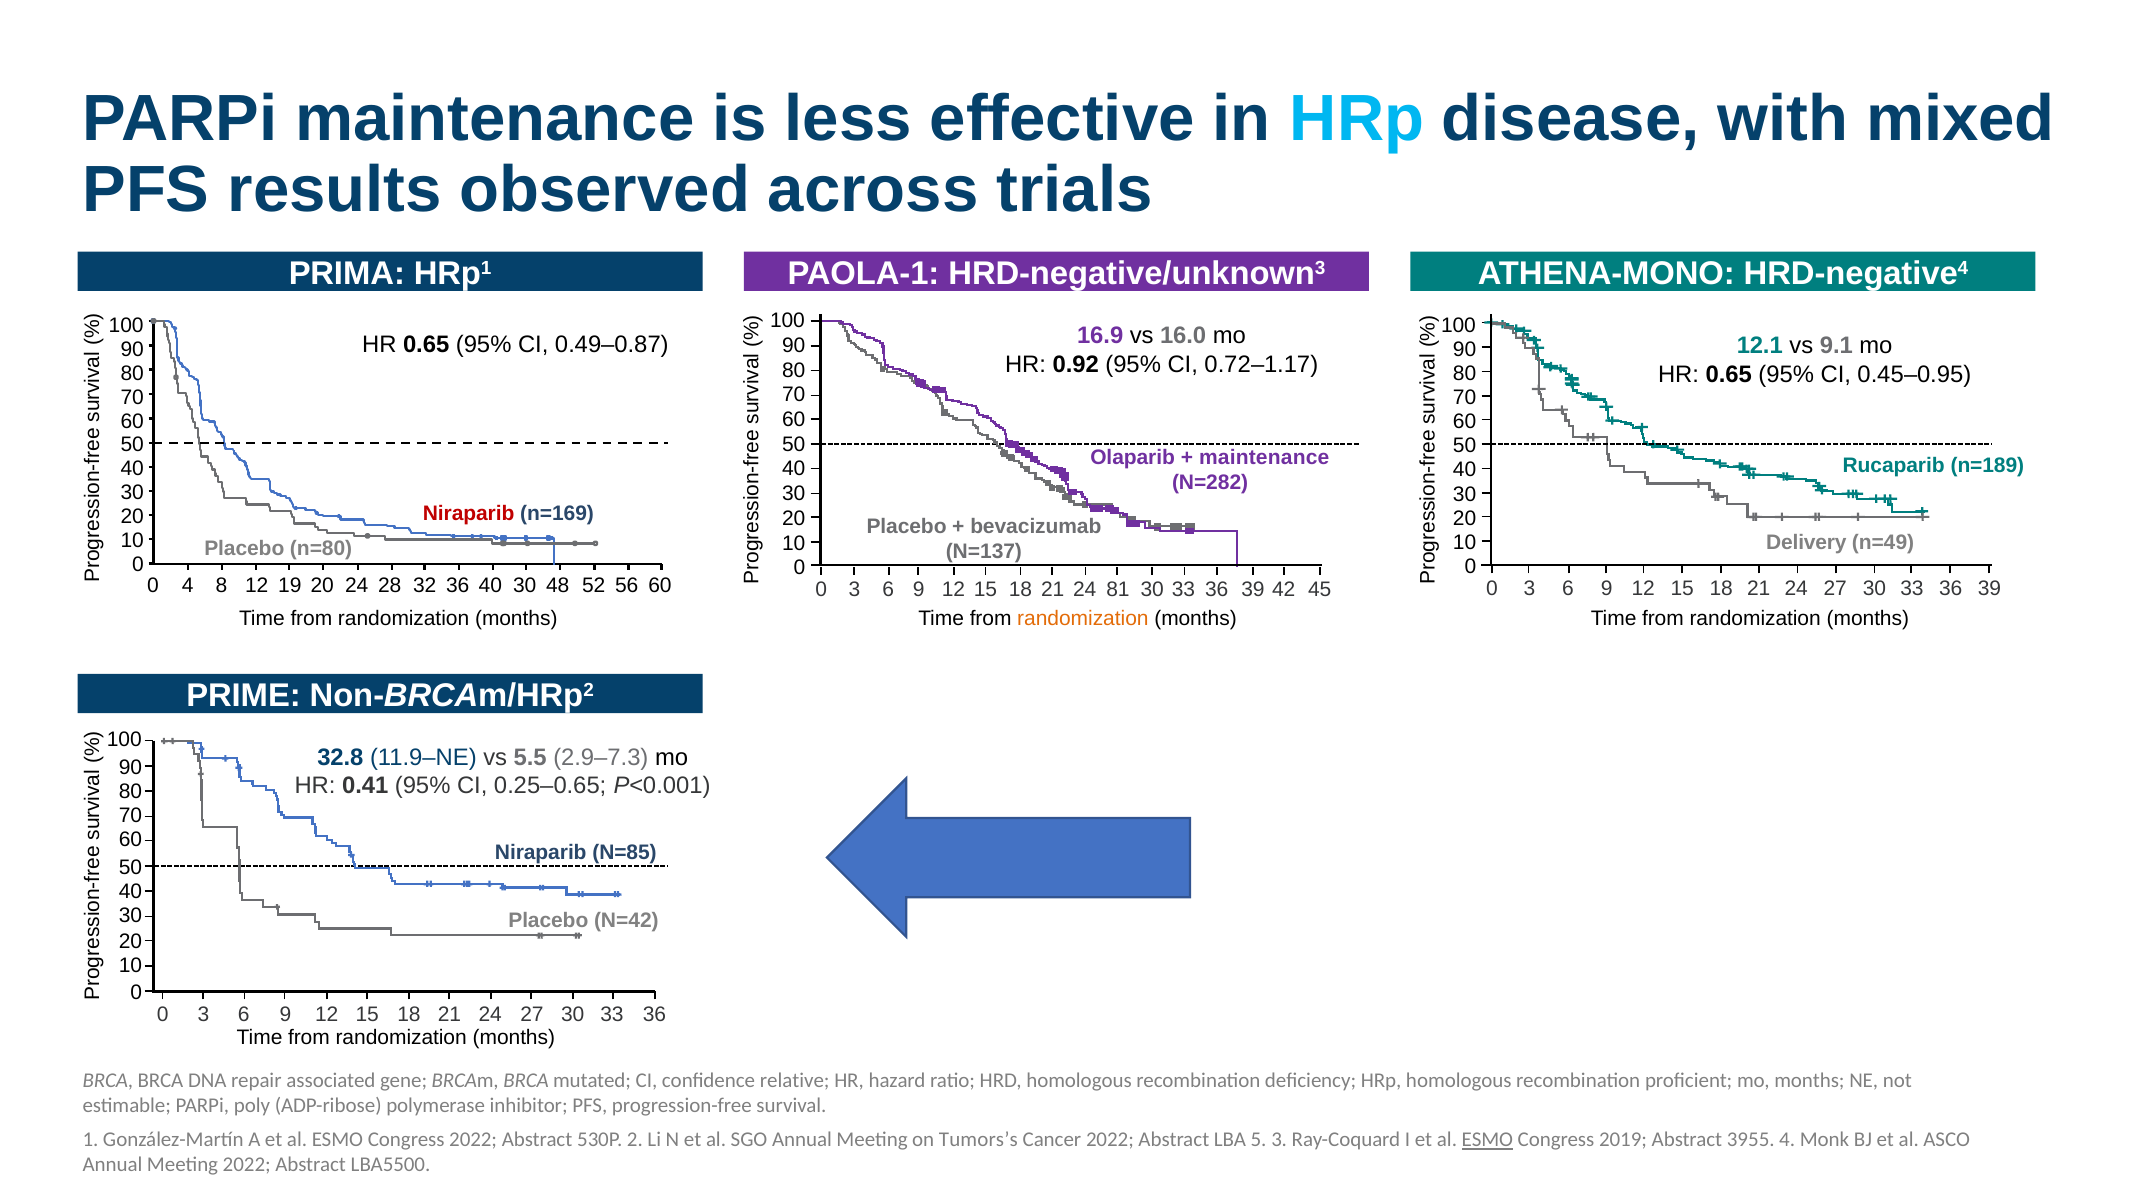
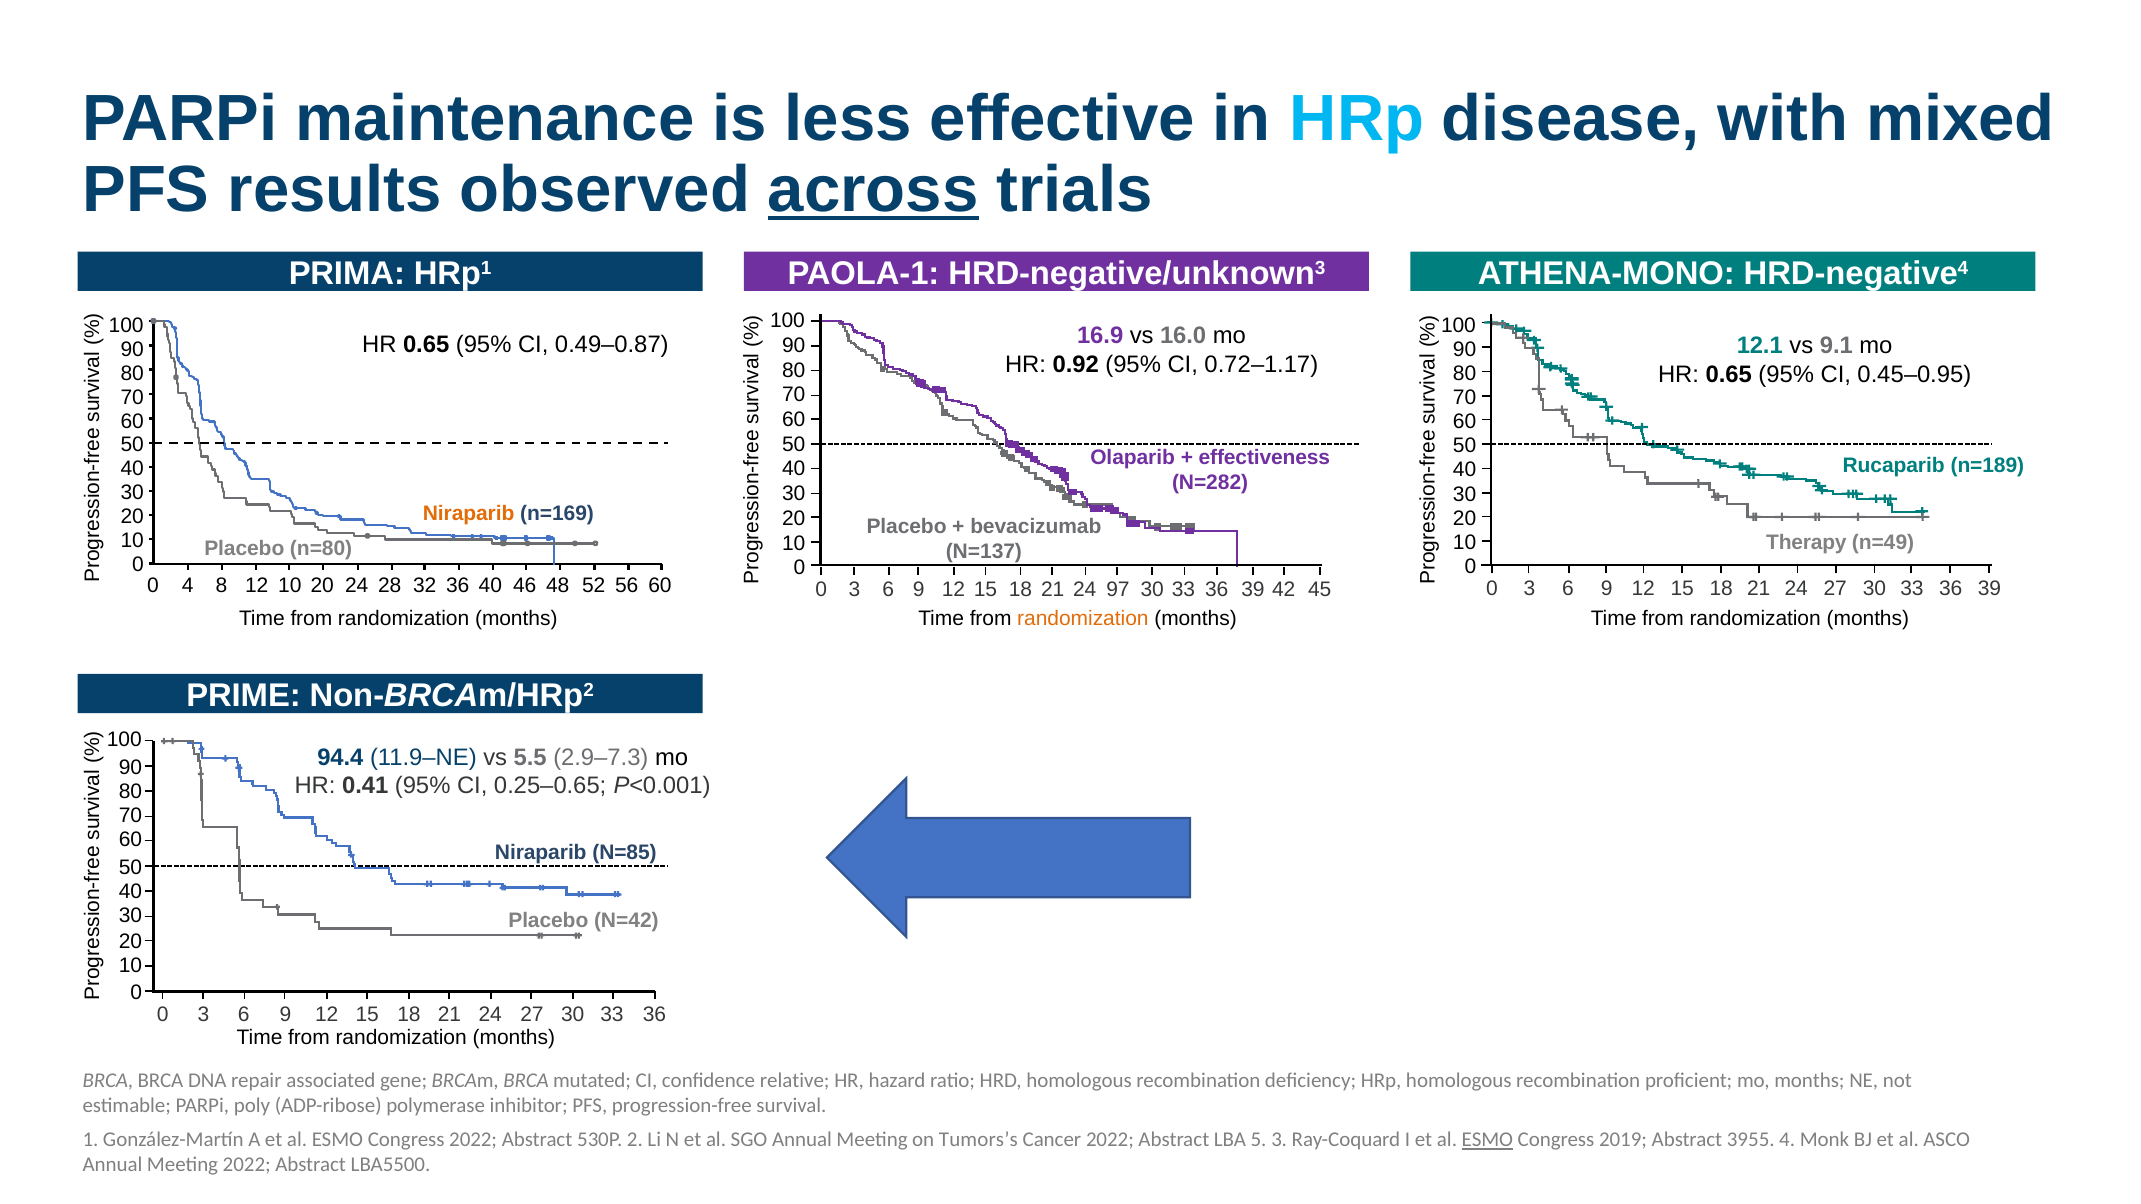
across underline: none -> present
maintenance at (1264, 458): maintenance -> effectiveness
Niraparib at (469, 514) colour: red -> orange
Delivery: Delivery -> Therapy
12 19: 19 -> 10
36 40 30: 30 -> 46
81: 81 -> 97
32.8: 32.8 -> 94.4
